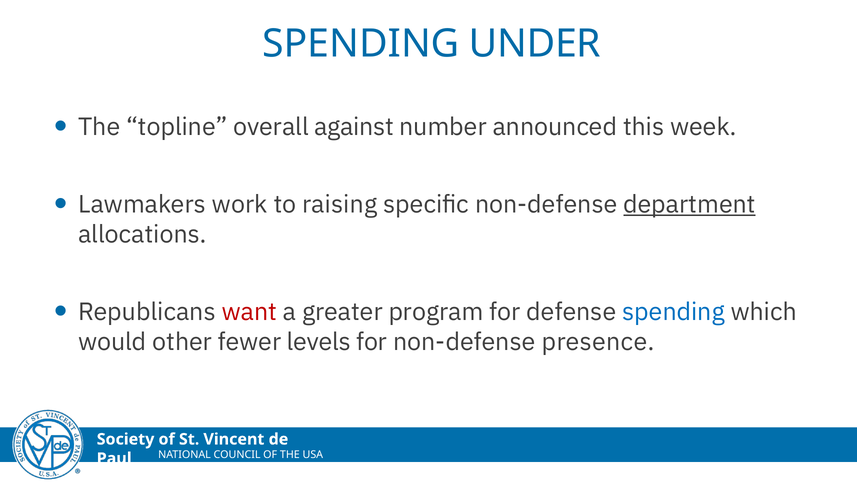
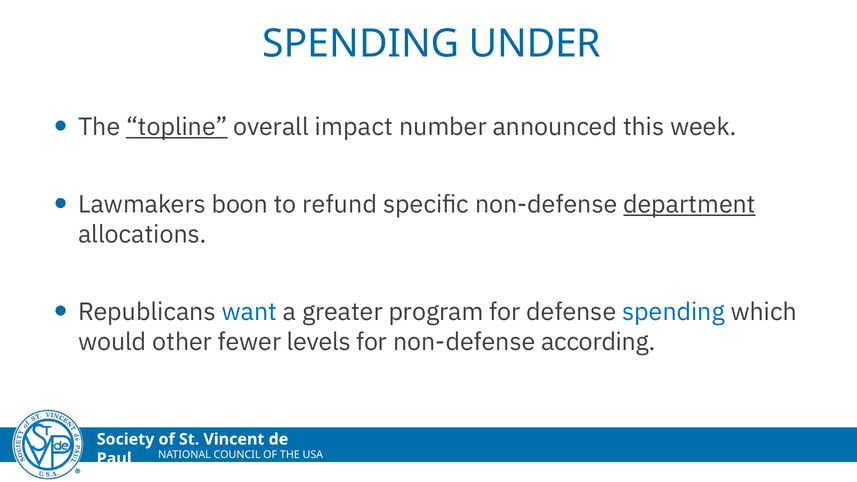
topline underline: none -> present
against: against -> impact
work: work -> boon
raising: raising -> refund
want colour: red -> blue
presence: presence -> according
